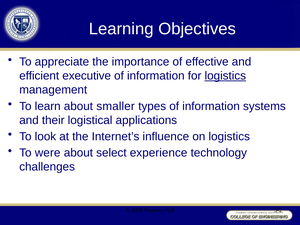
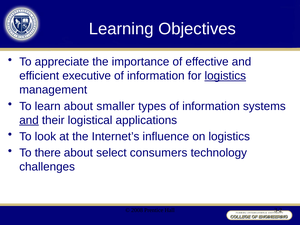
and at (29, 120) underline: none -> present
were: were -> there
experience: experience -> consumers
